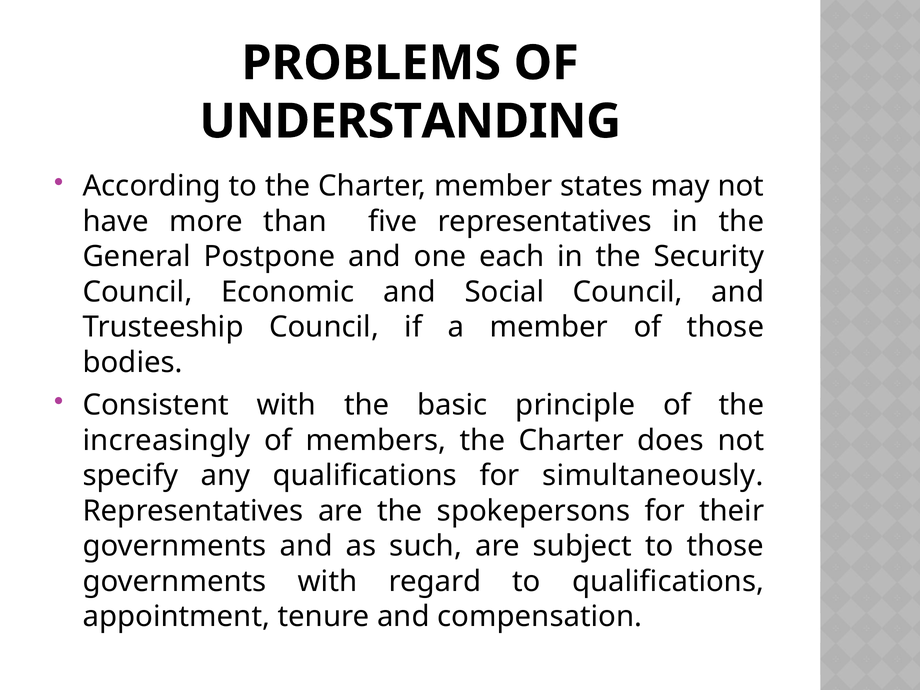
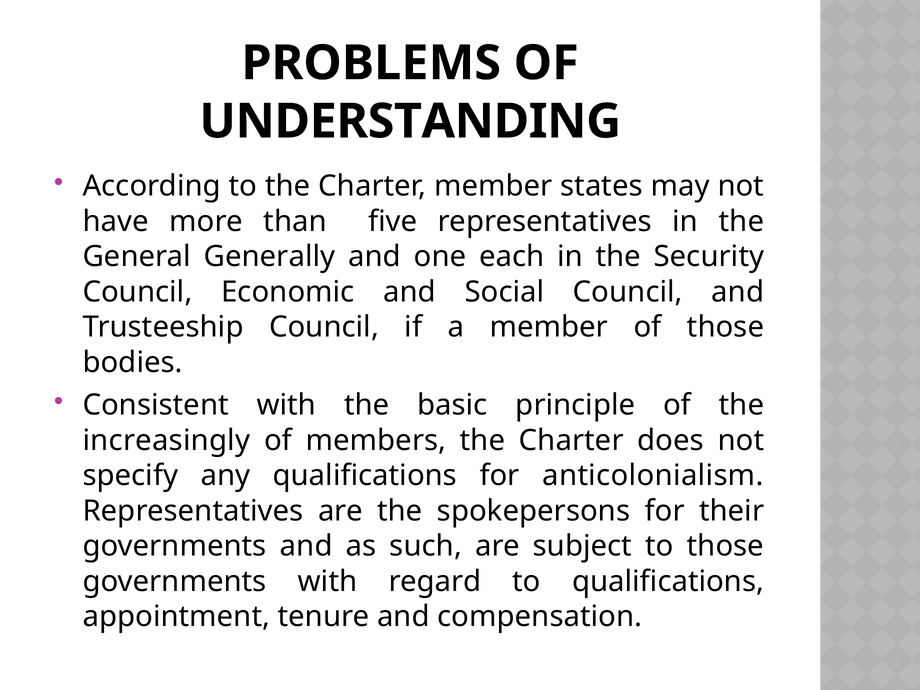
Postpone: Postpone -> Generally
simultaneously: simultaneously -> anticolonialism
